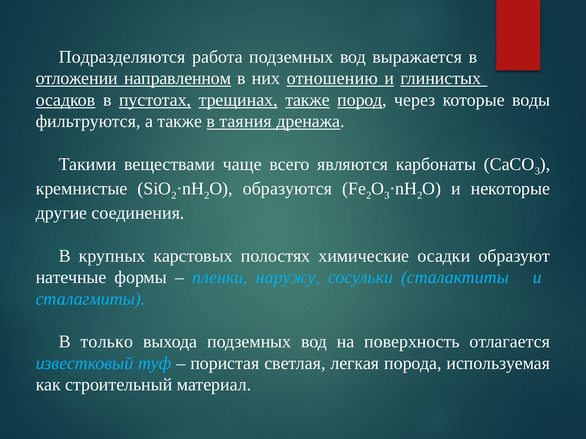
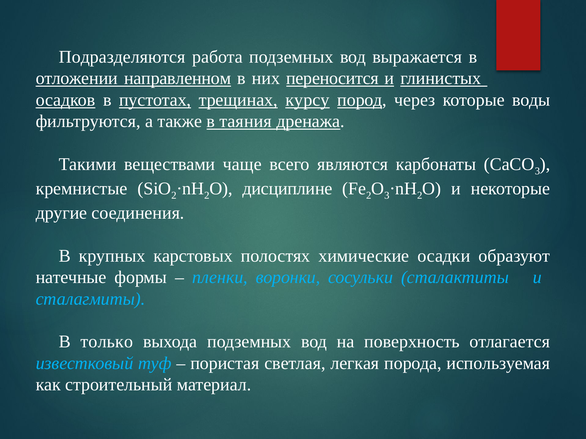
отношению: отношению -> переносится
трещинах также: также -> курсу
образуются: образуются -> дисциплине
наружу: наружу -> воронки
